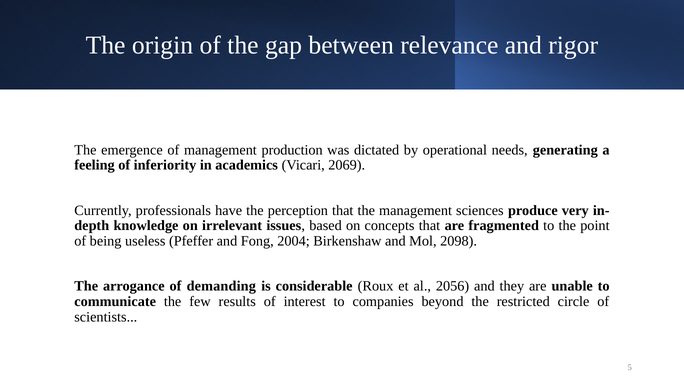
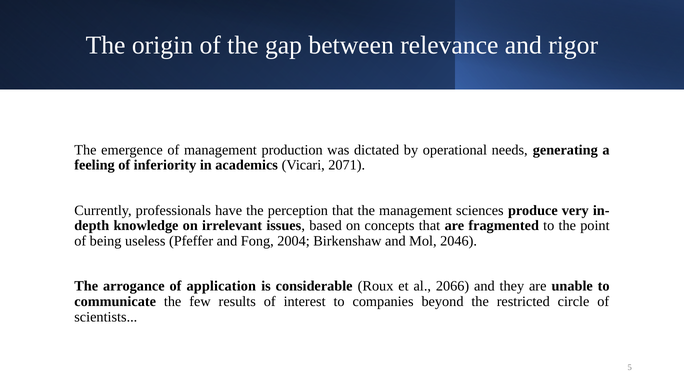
2069: 2069 -> 2071
2098: 2098 -> 2046
demanding: demanding -> application
2056: 2056 -> 2066
